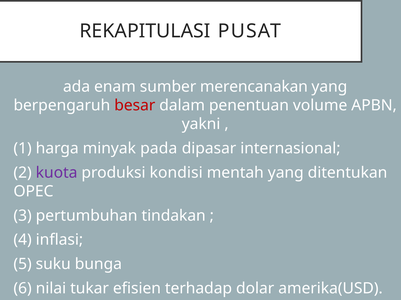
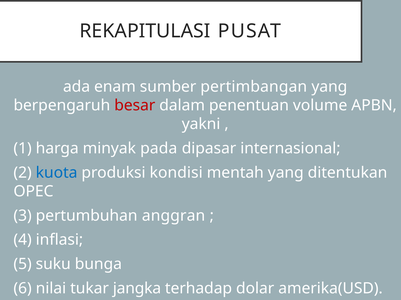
merencanakan: merencanakan -> pertimbangan
kuota colour: purple -> blue
tindakan: tindakan -> anggran
efisien: efisien -> jangka
